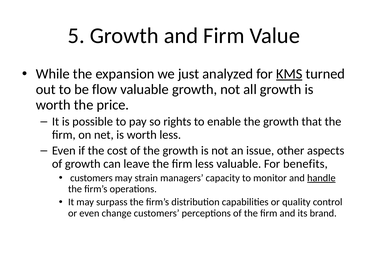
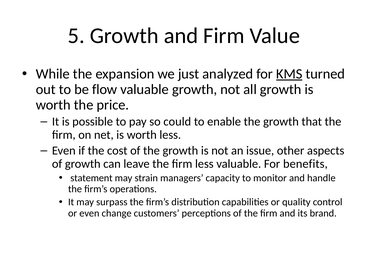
rights: rights -> could
customers at (91, 178): customers -> statement
handle underline: present -> none
